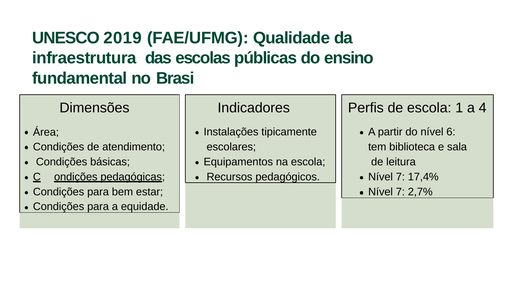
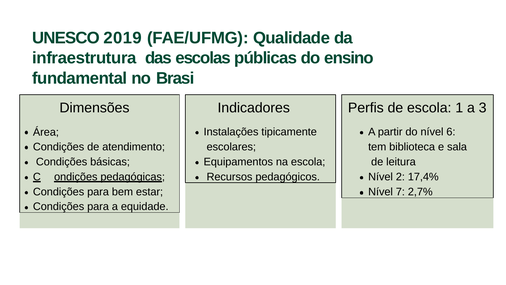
4: 4 -> 3
7 at (400, 177): 7 -> 2
